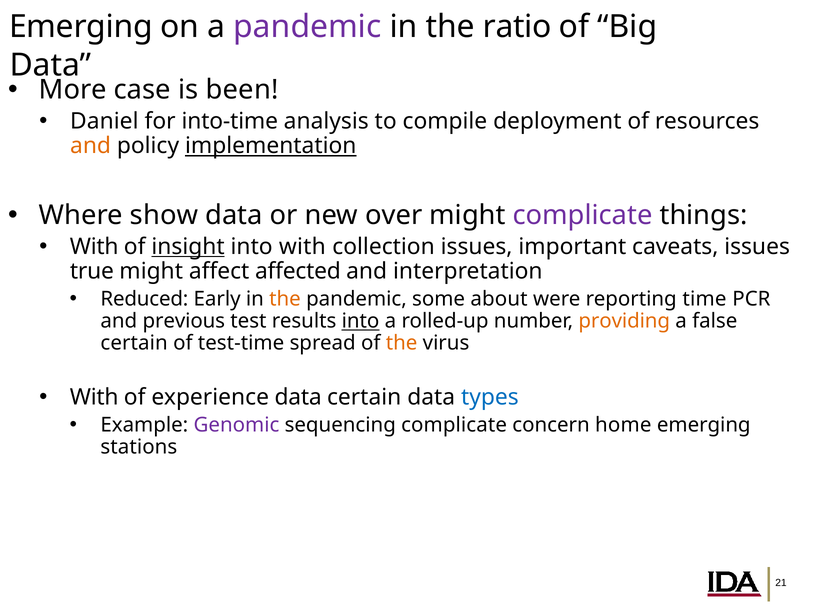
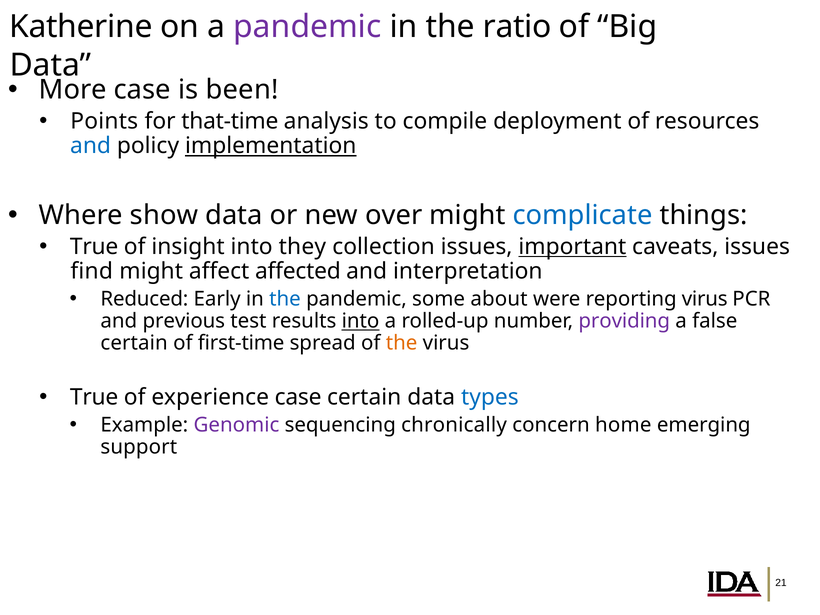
Emerging at (81, 27): Emerging -> Katherine
Daniel: Daniel -> Points
into-time: into-time -> that-time
and at (91, 146) colour: orange -> blue
complicate at (583, 215) colour: purple -> blue
With at (94, 247): With -> True
insight underline: present -> none
into with: with -> they
important underline: none -> present
true: true -> find
the at (285, 299) colour: orange -> blue
reporting time: time -> virus
providing colour: orange -> purple
test-time: test-time -> first-time
With at (94, 397): With -> True
experience data: data -> case
sequencing complicate: complicate -> chronically
stations: stations -> support
